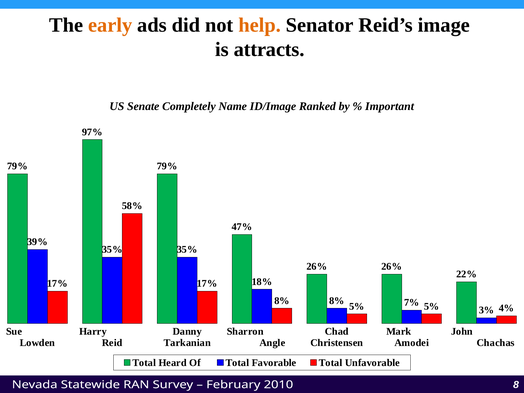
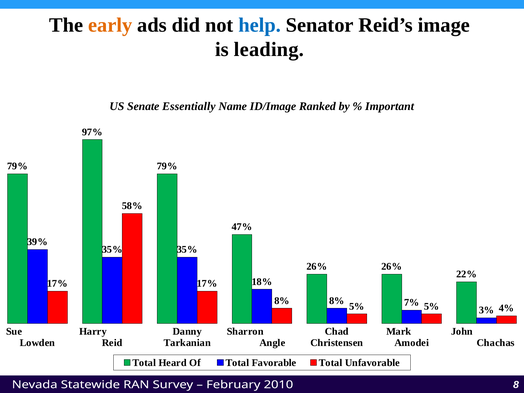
help colour: orange -> blue
attracts: attracts -> leading
Completely: Completely -> Essentially
